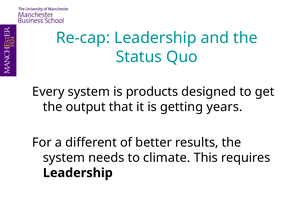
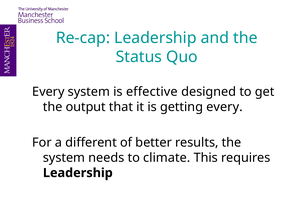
products: products -> effective
getting years: years -> every
